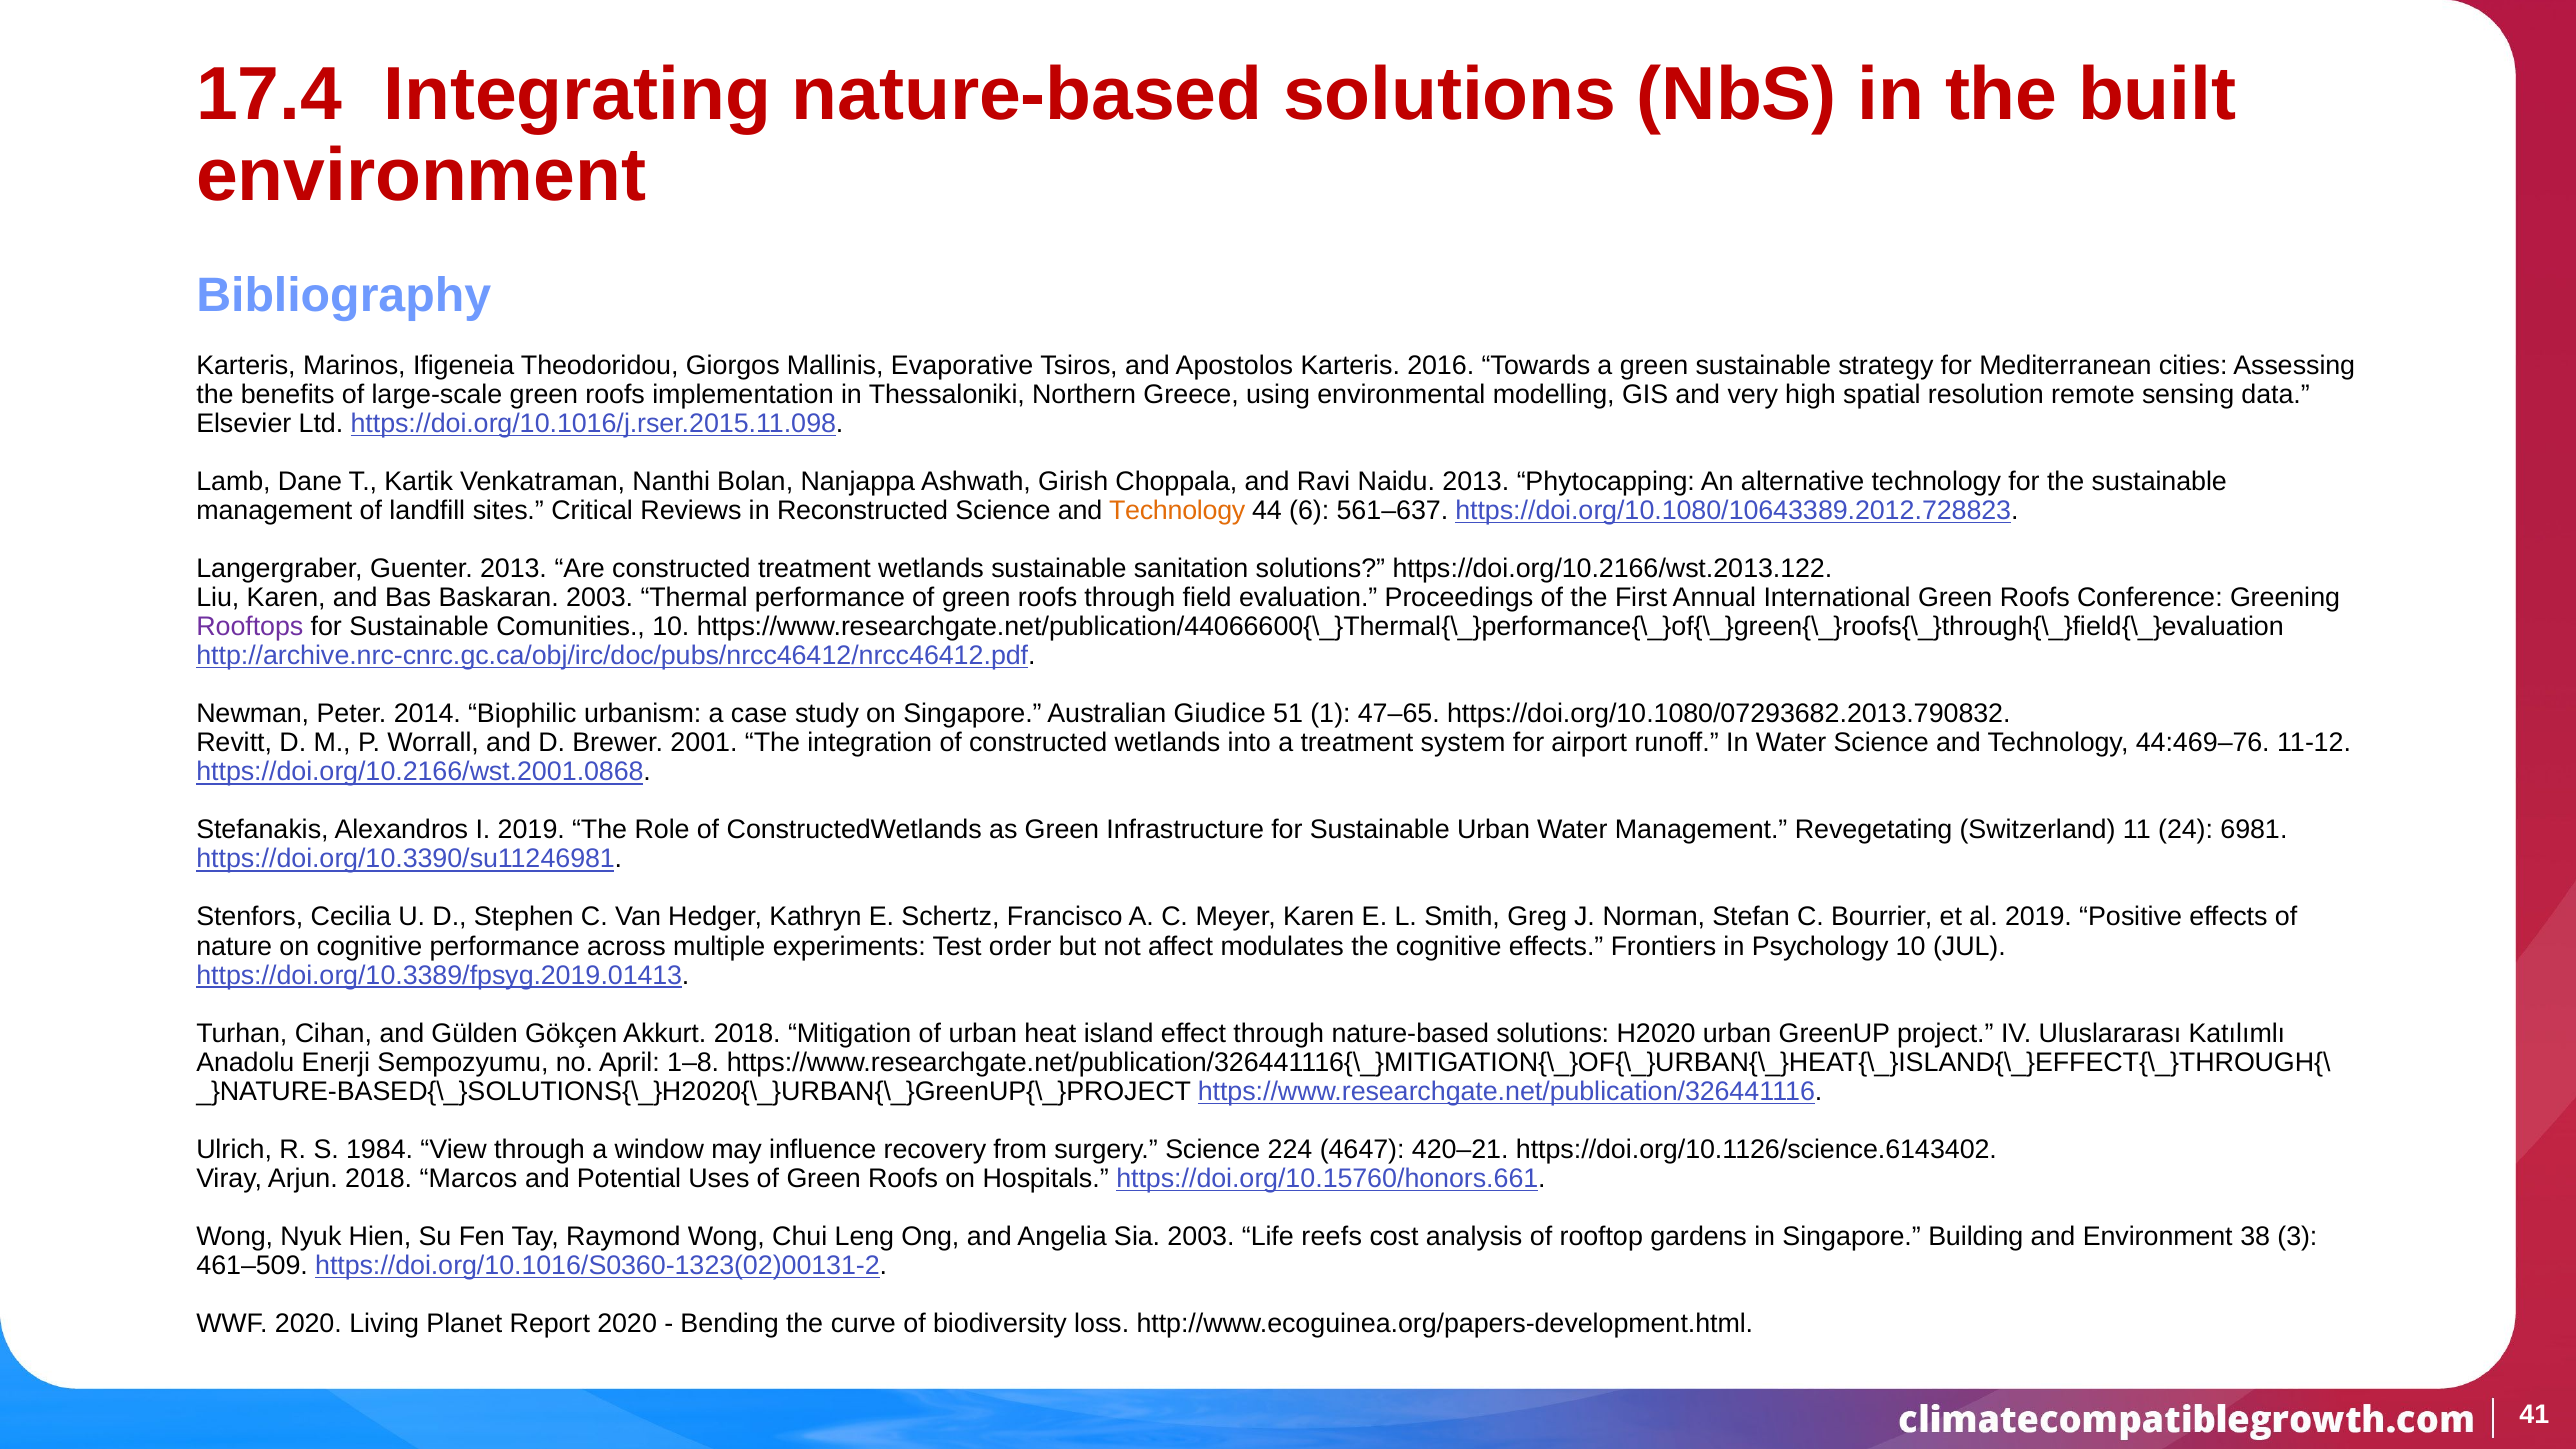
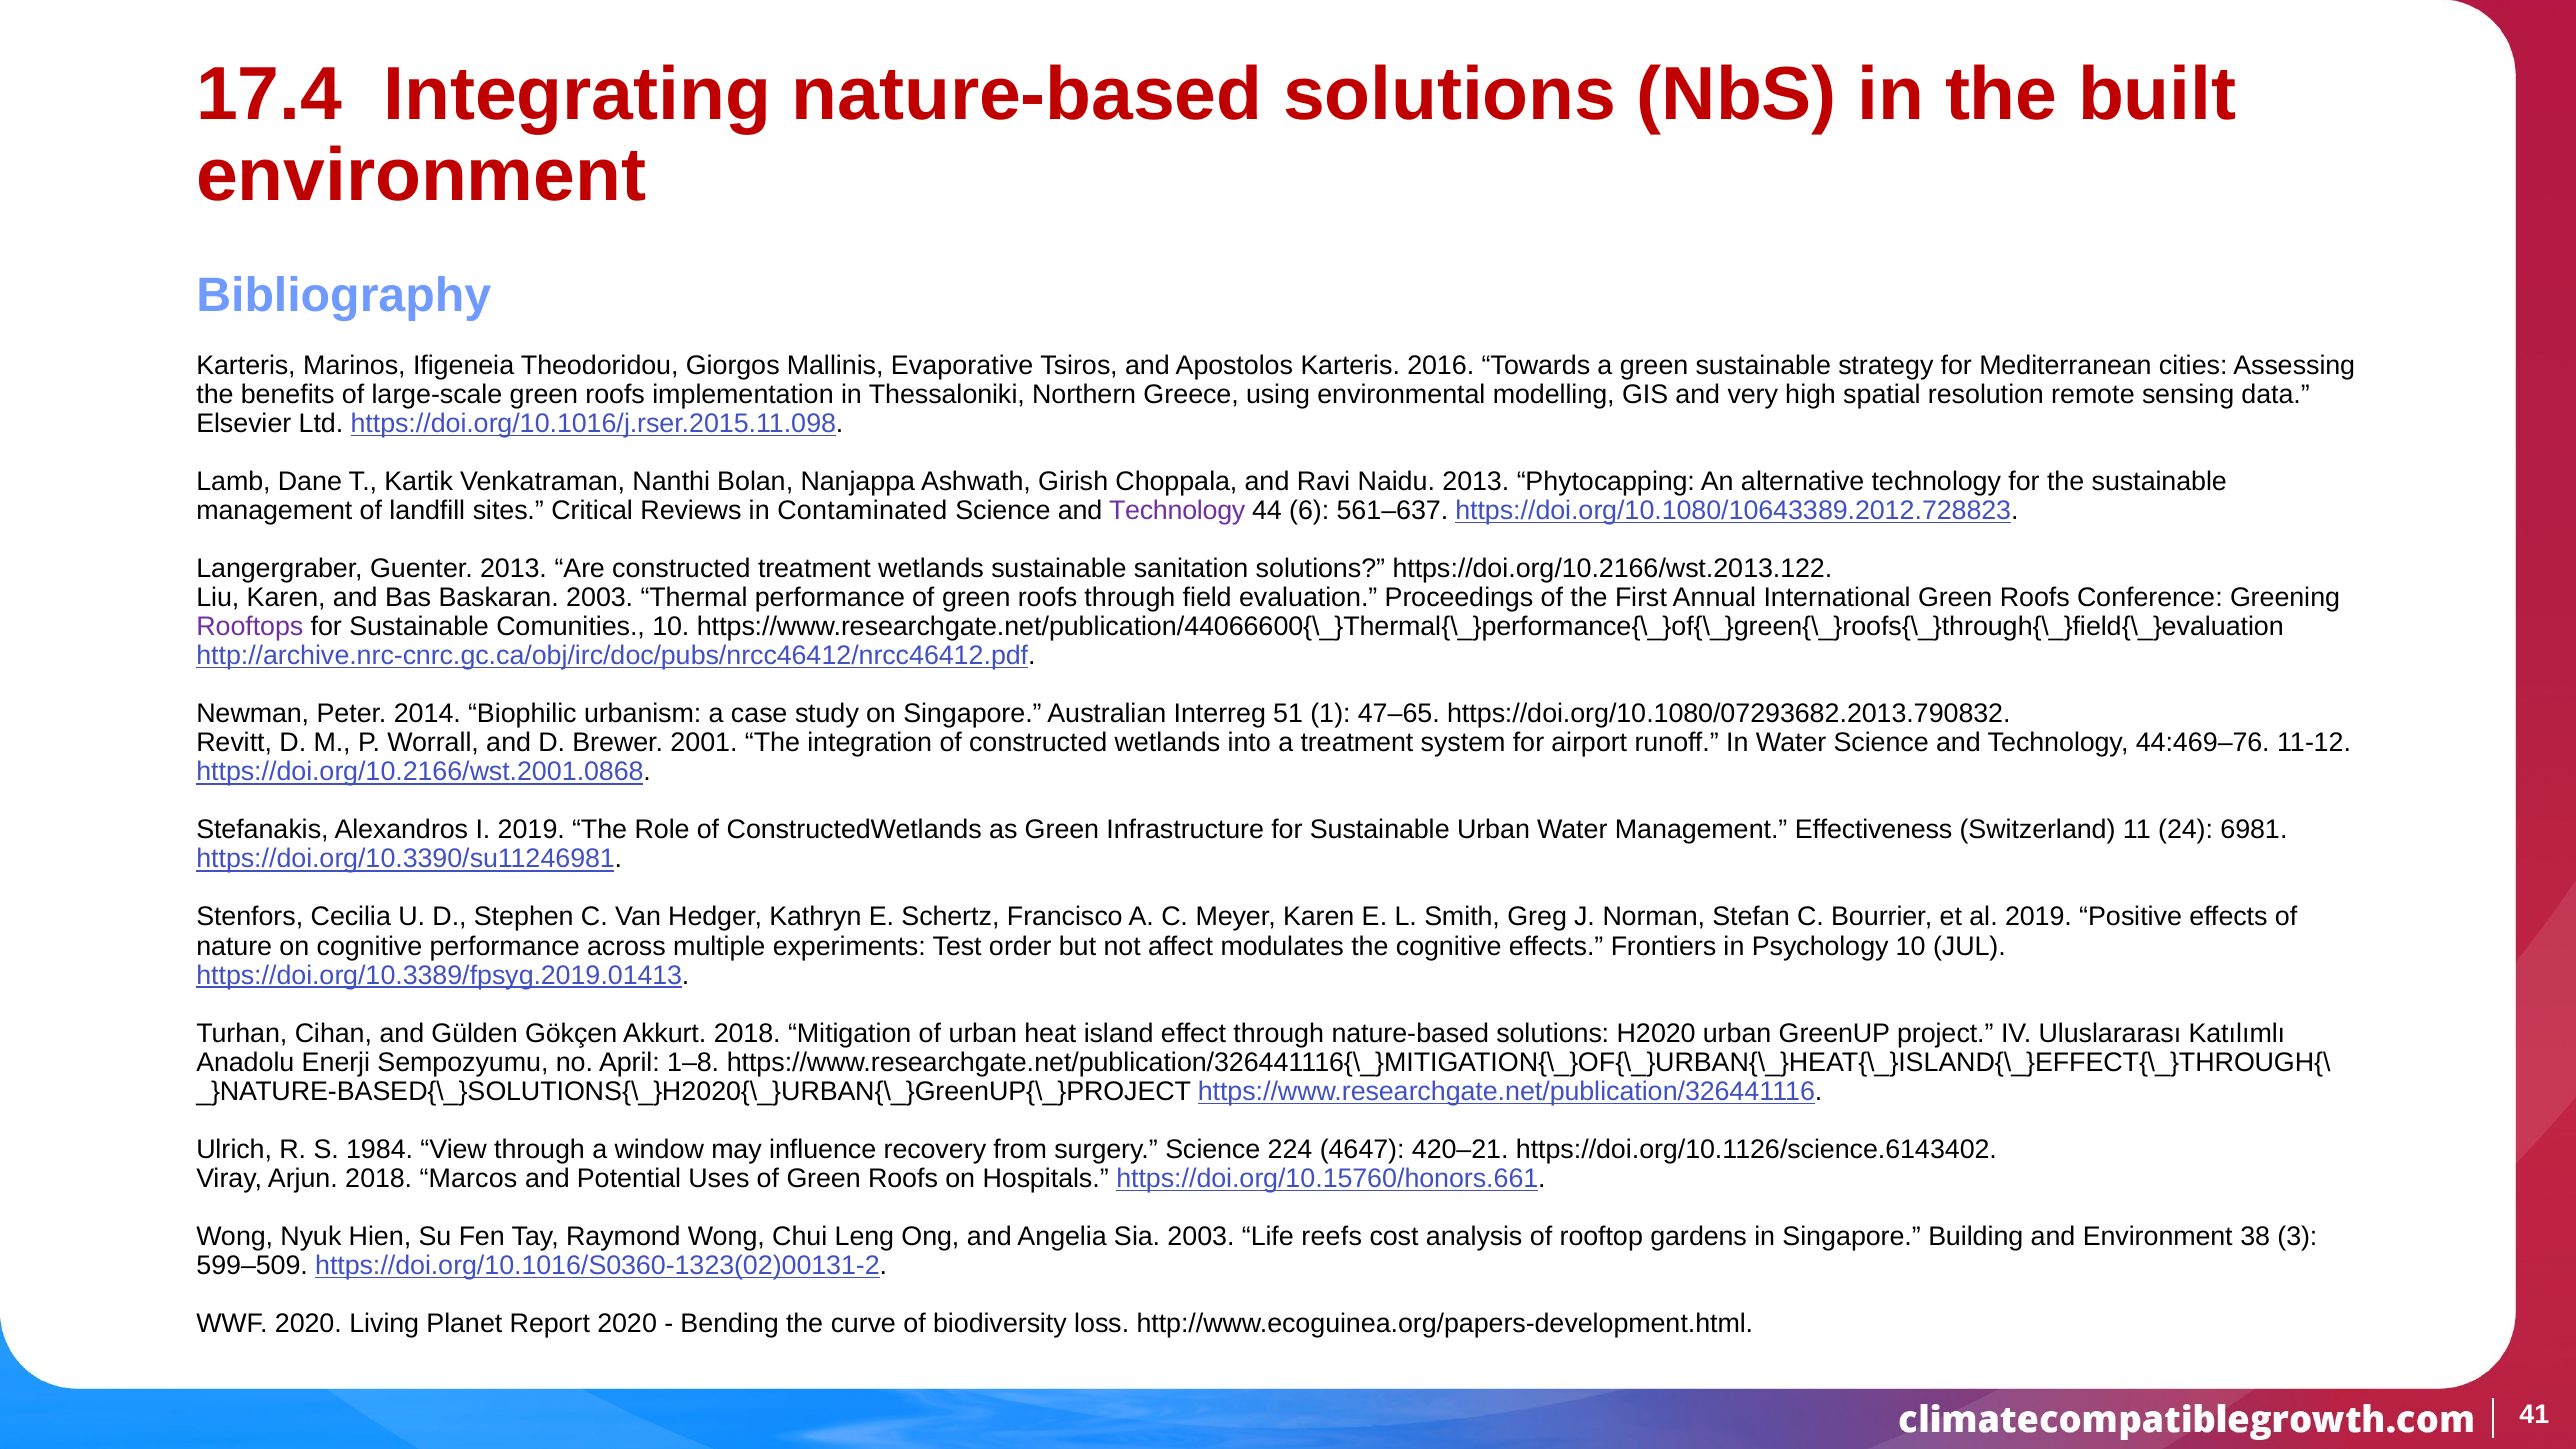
Reconstructed: Reconstructed -> Contaminated
Technology at (1177, 511) colour: orange -> purple
Giudice: Giudice -> Interreg
Revegetating: Revegetating -> Effectiveness
461–509: 461–509 -> 599–509
